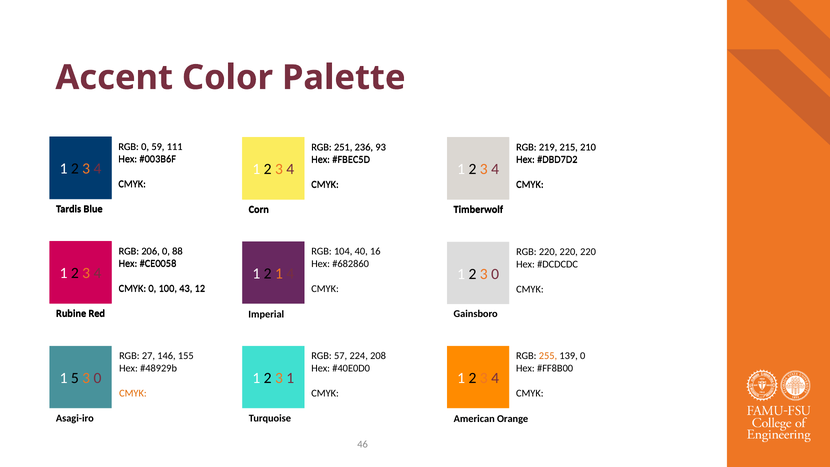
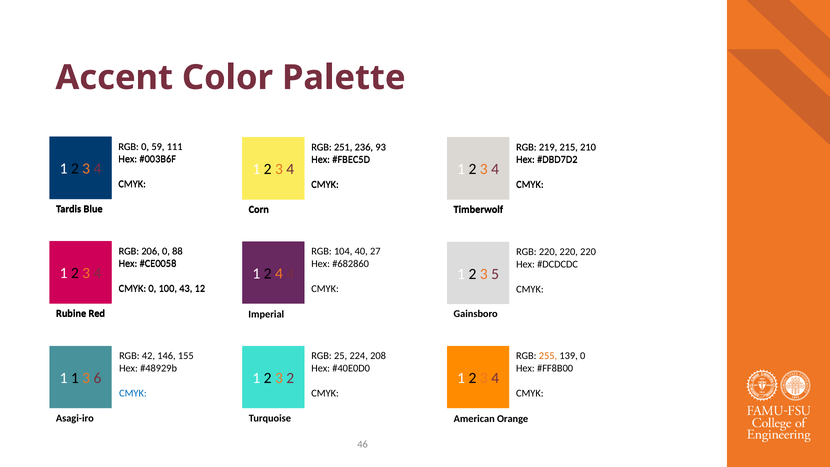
16: 16 -> 27
2 1: 1 -> 4
2 3 0: 0 -> 5
27: 27 -> 42
57: 57 -> 25
1 5: 5 -> 1
0 at (98, 378): 0 -> 6
3 1: 1 -> 2
CMYK at (133, 393) colour: orange -> blue
